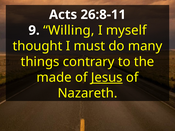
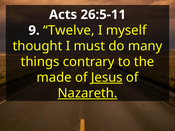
26:8-11: 26:8-11 -> 26:5-11
Willing: Willing -> Twelve
Nazareth underline: none -> present
